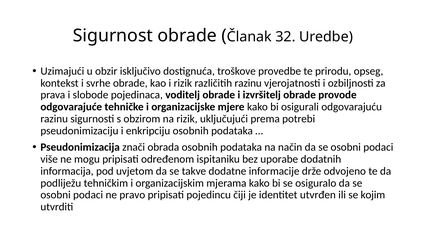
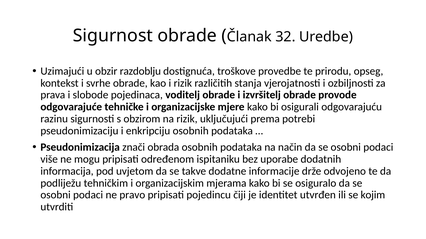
isključivo: isključivo -> razdoblju
različitih razinu: razinu -> stanja
